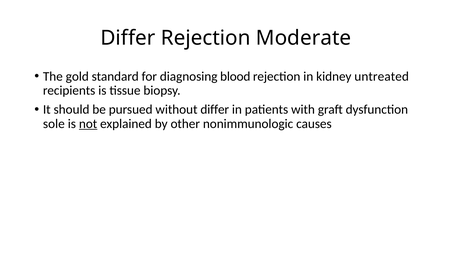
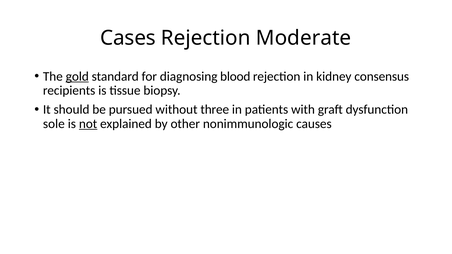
Differ at (128, 38): Differ -> Cases
gold underline: none -> present
untreated: untreated -> consensus
without differ: differ -> three
